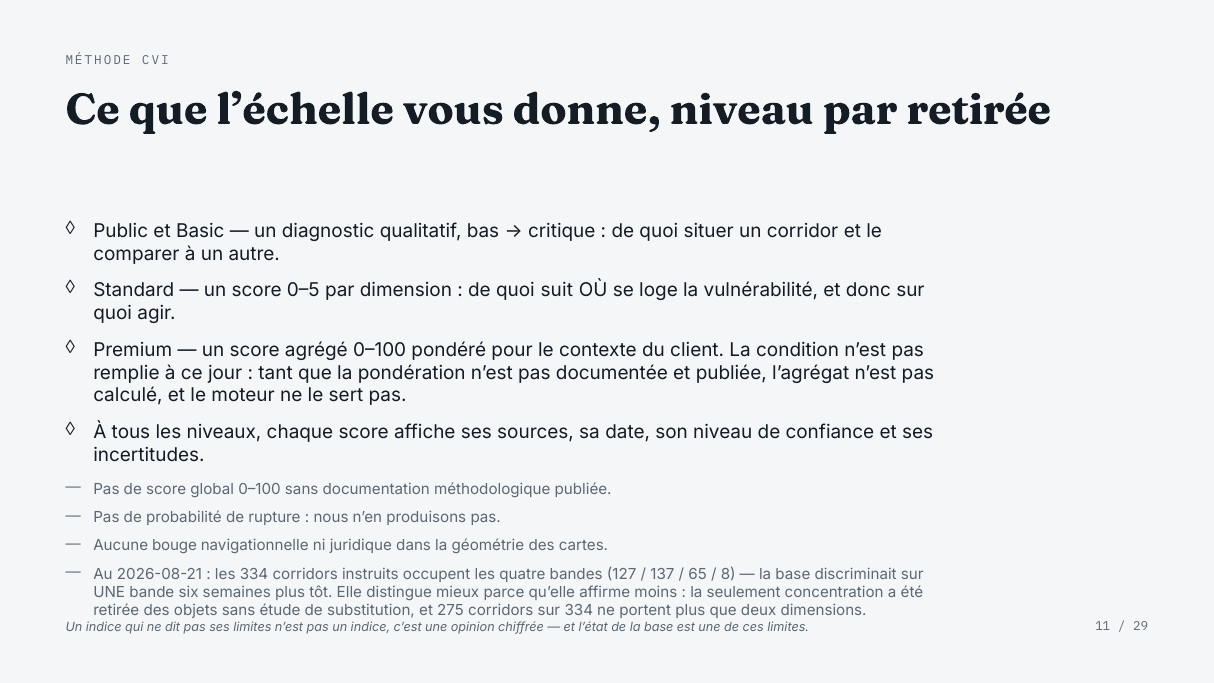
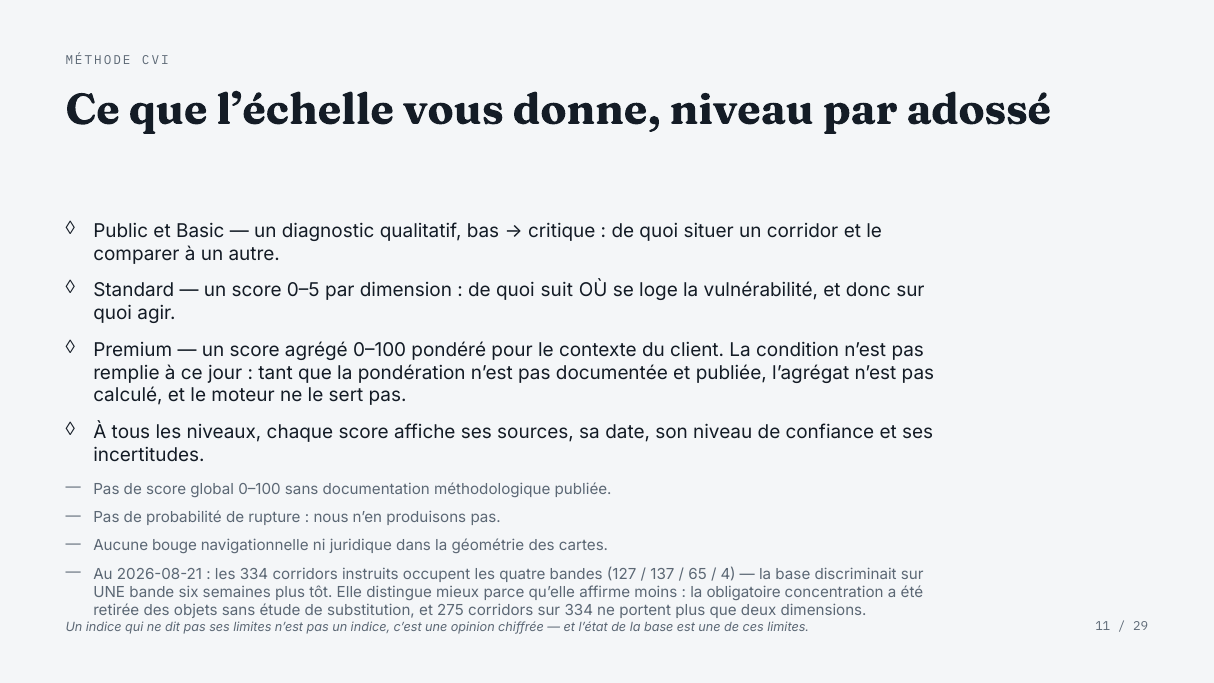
par retirée: retirée -> adossé
8: 8 -> 4
seulement: seulement -> obligatoire
